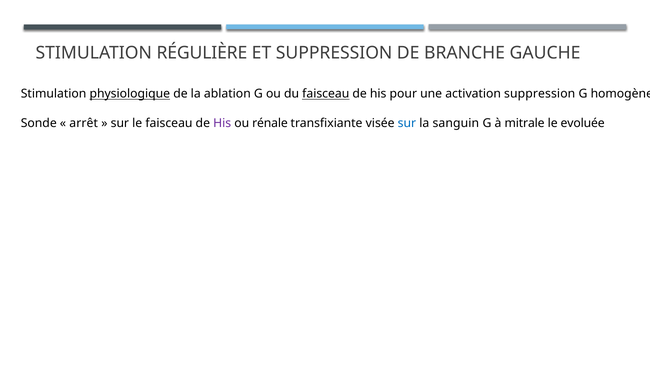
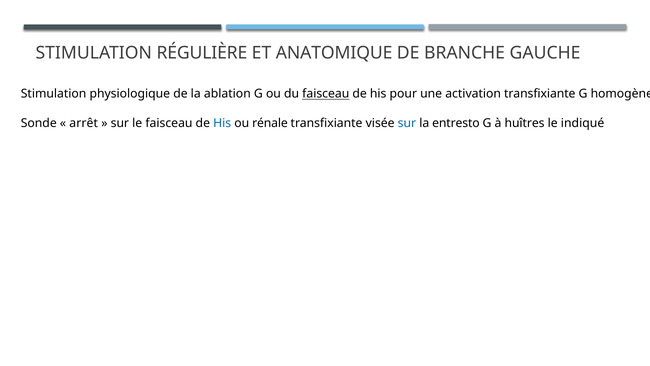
ET SUPPRESSION: SUPPRESSION -> ANATOMIQUE
physiologique underline: present -> none
activation suppression: suppression -> transfixiante
His at (222, 123) colour: purple -> blue
sanguin: sanguin -> entresto
mitrale: mitrale -> huîtres
evoluée: evoluée -> indiqué
